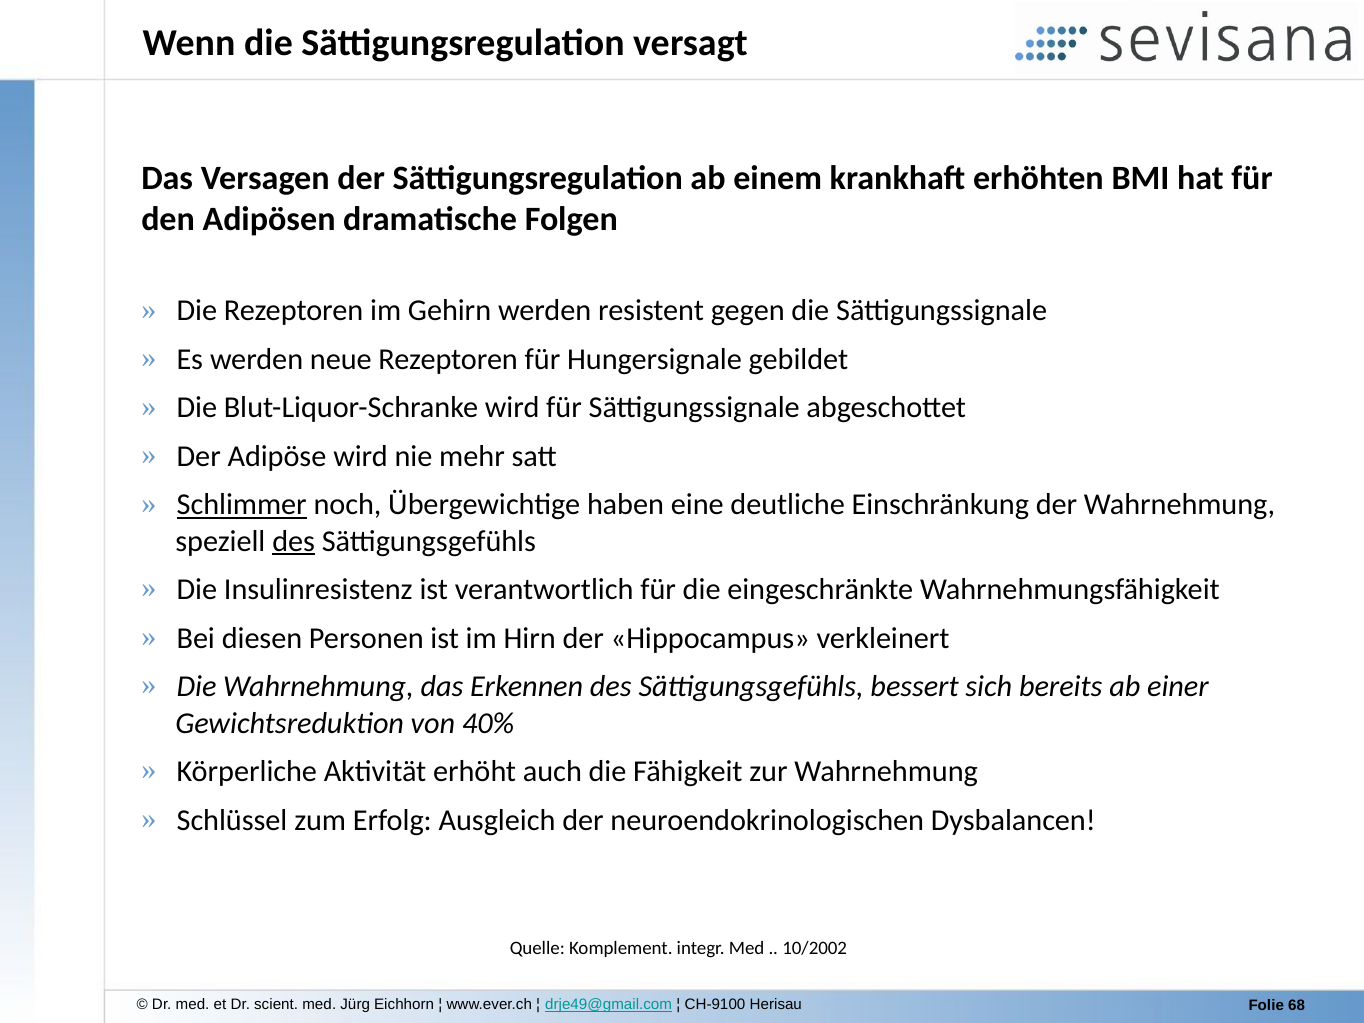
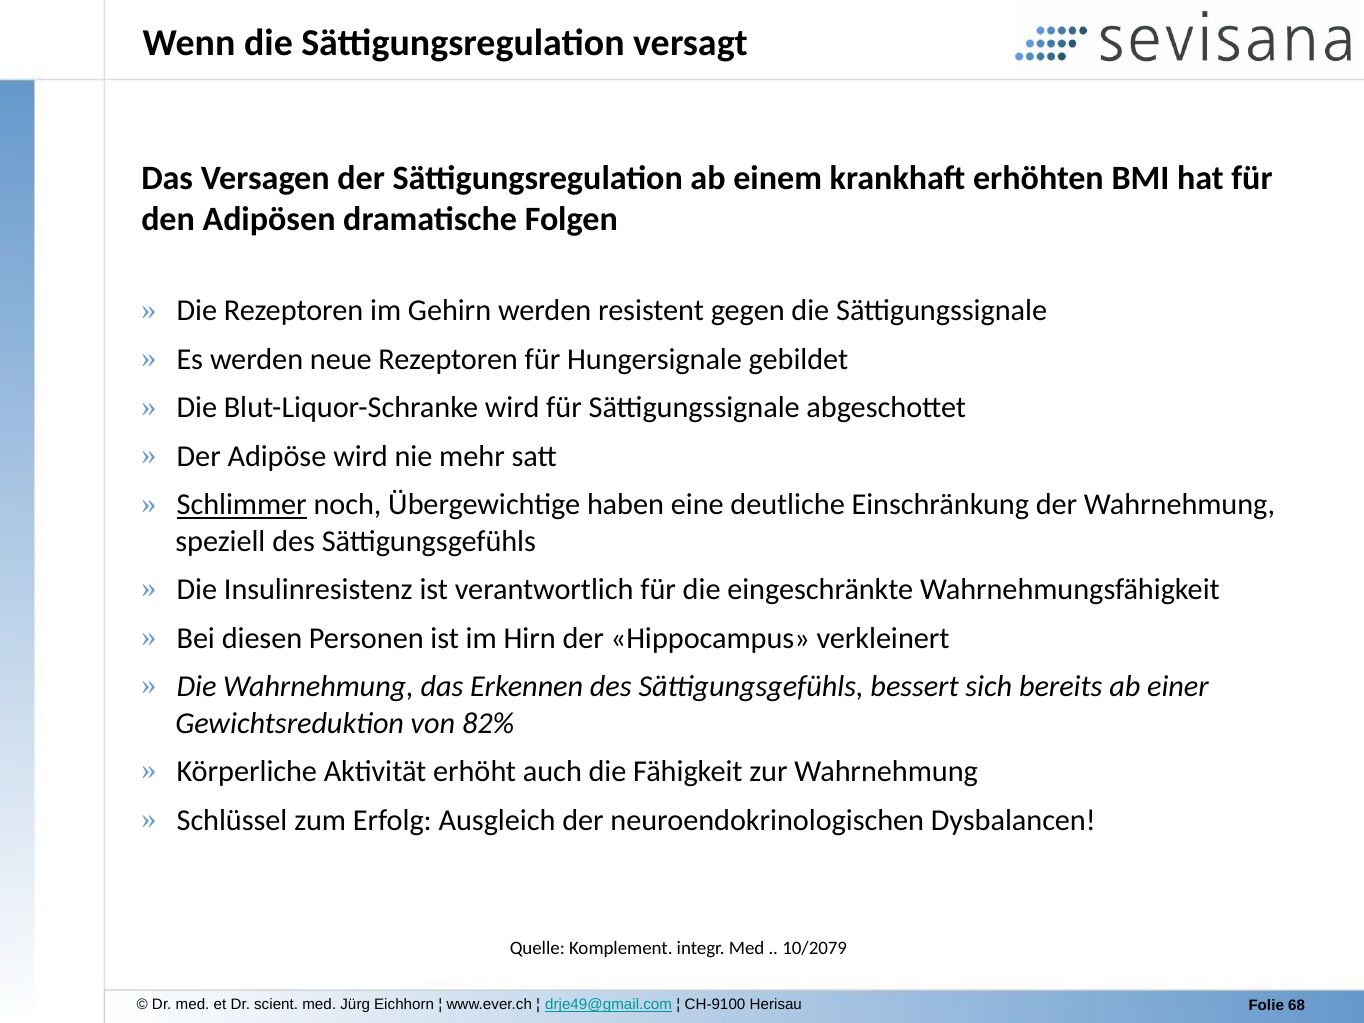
des at (294, 541) underline: present -> none
40%: 40% -> 82%
10/2002: 10/2002 -> 10/2079
